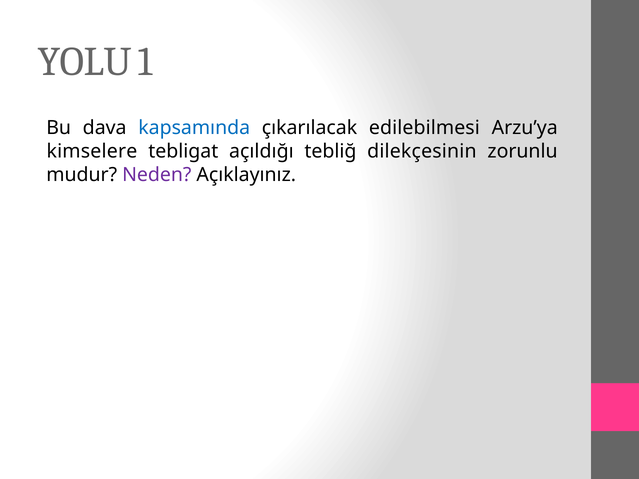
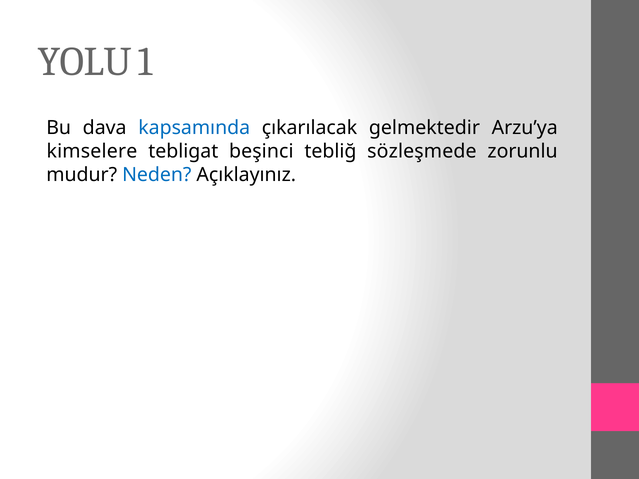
edilebilmesi: edilebilmesi -> gelmektedir
açıldığı: açıldığı -> beşinci
dilekçesinin: dilekçesinin -> sözleşmede
Neden colour: purple -> blue
